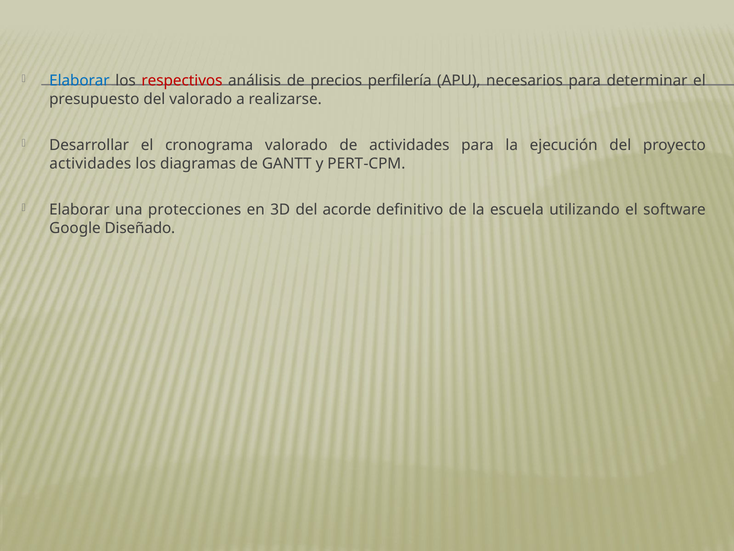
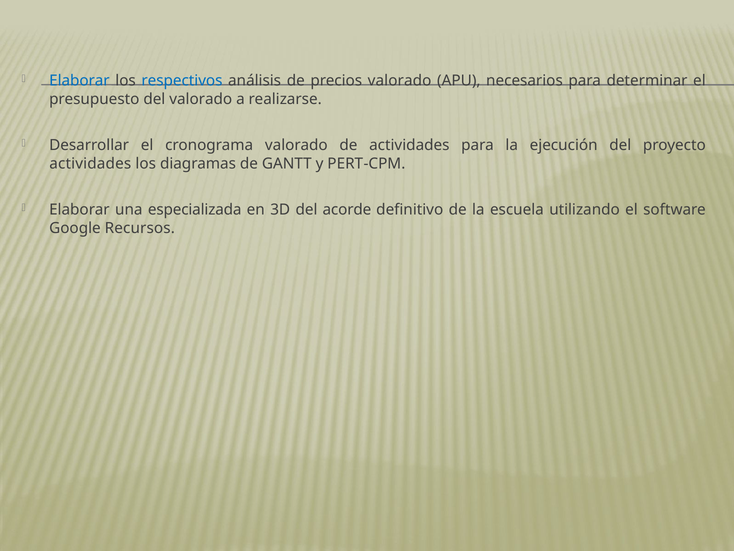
respectivos colour: red -> blue
precios perfilería: perfilería -> valorado
protecciones: protecciones -> especializada
Diseñado: Diseñado -> Recursos
